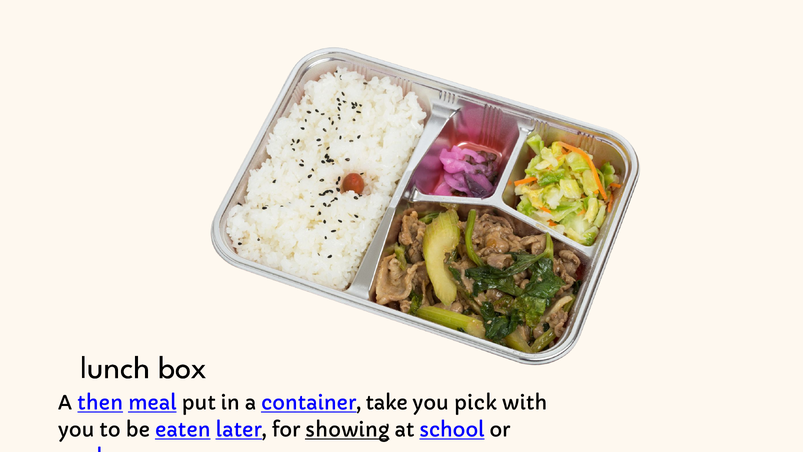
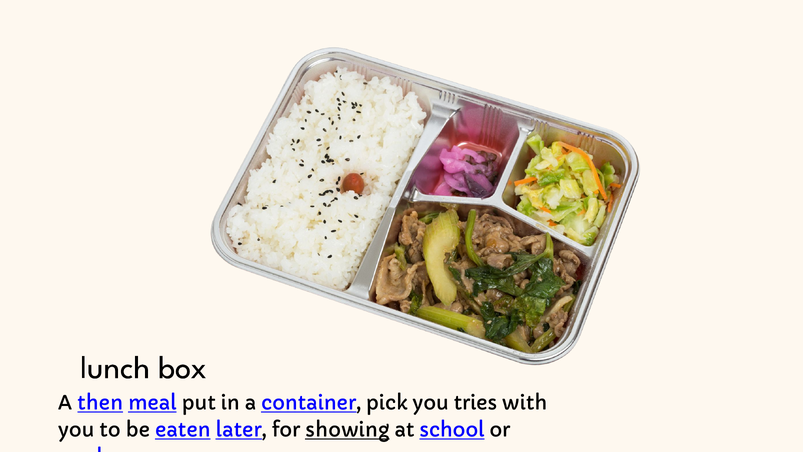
take: take -> pick
pick: pick -> tries
